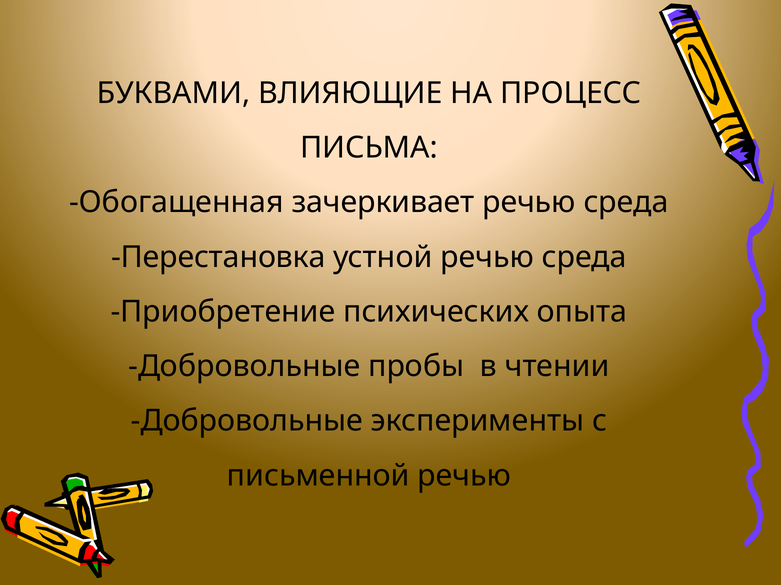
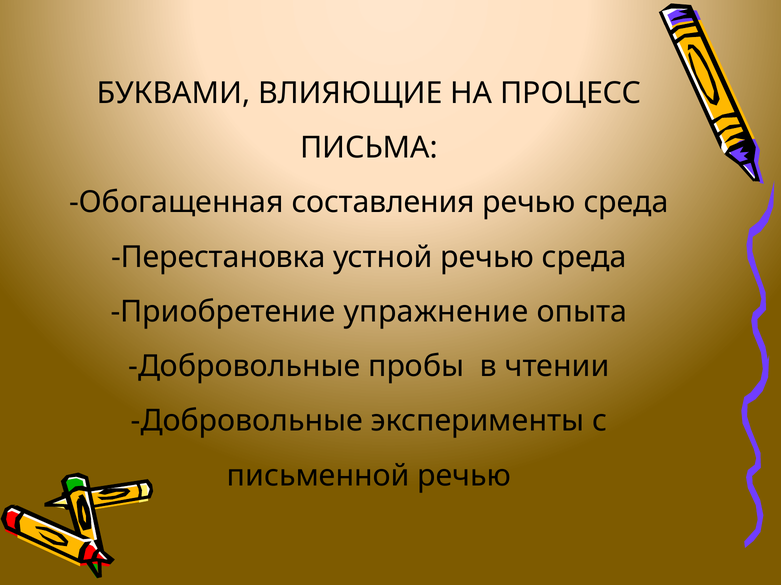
зачеркивает: зачеркивает -> составления
психических: психических -> упражнение
